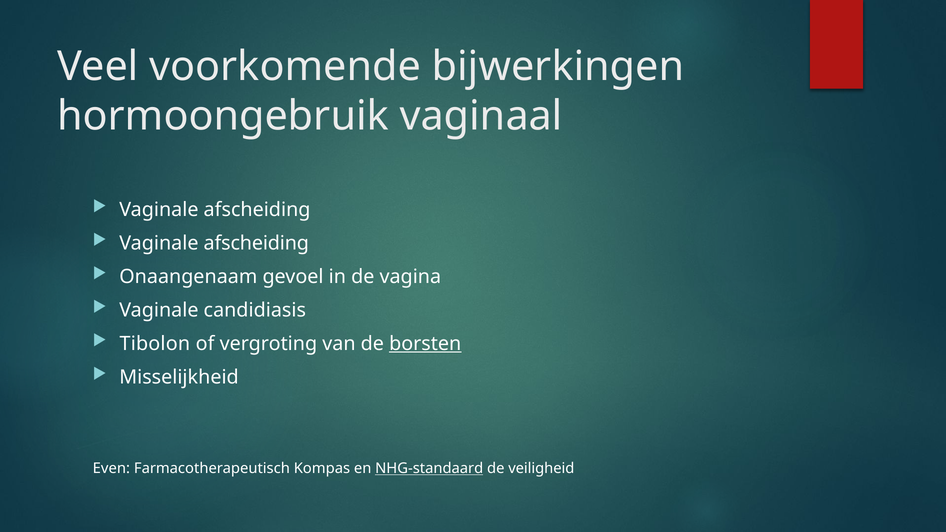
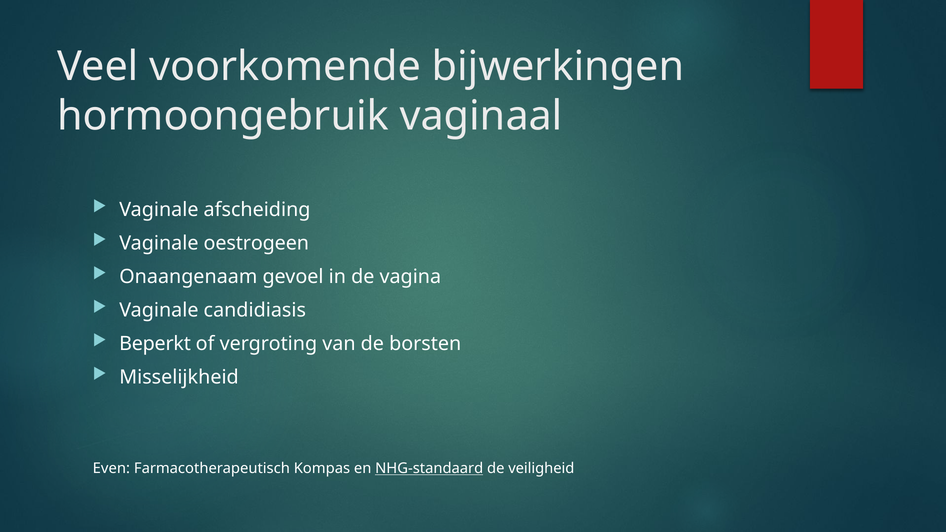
afscheiding at (256, 243): afscheiding -> oestrogeen
Tibolon: Tibolon -> Beperkt
borsten underline: present -> none
